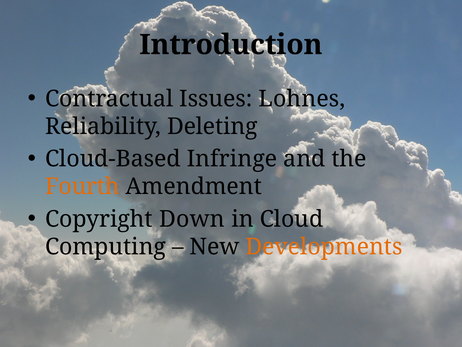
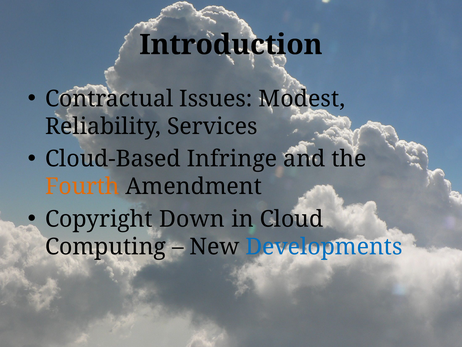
Lohnes: Lohnes -> Modest
Deleting: Deleting -> Services
Developments colour: orange -> blue
